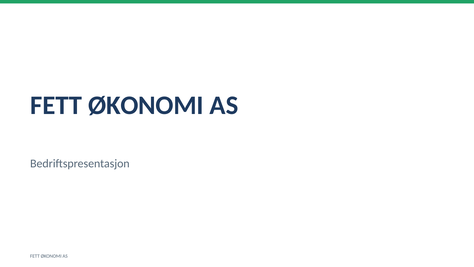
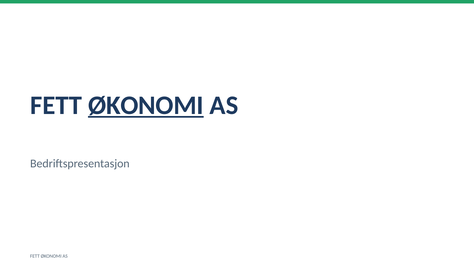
ØKONOMI at (146, 105) underline: none -> present
